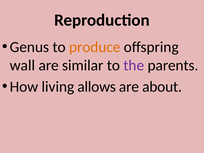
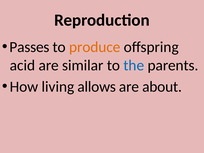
Genus: Genus -> Passes
wall: wall -> acid
the colour: purple -> blue
